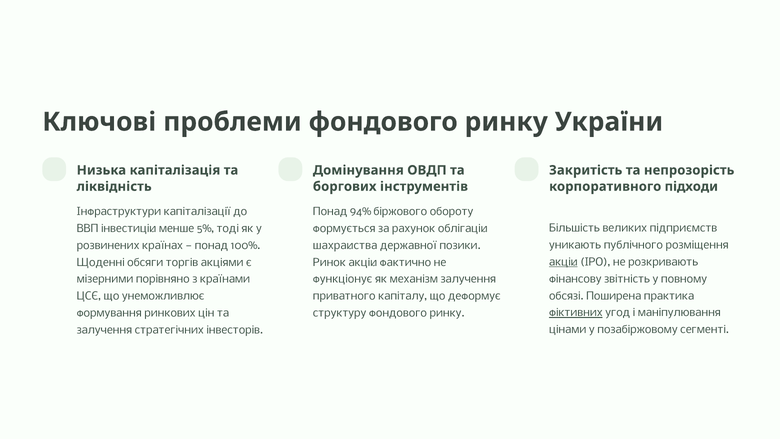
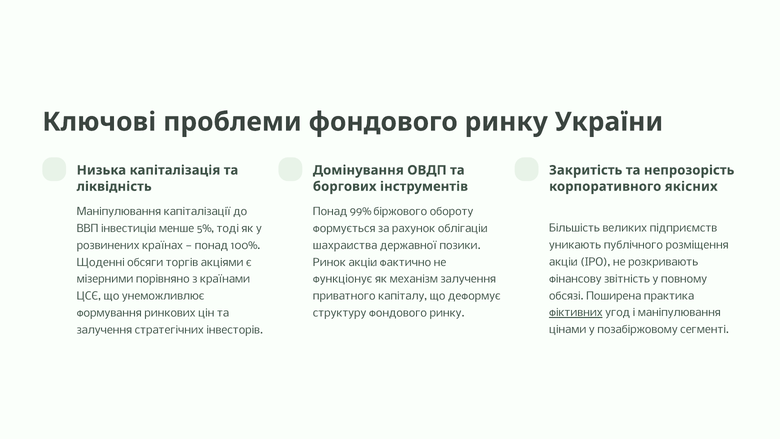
підходи: підходи -> якісних
Інфраструктури at (119, 212): Інфраструктури -> Маніпулювання
94%: 94% -> 99%
акцій at (563, 262) underline: present -> none
